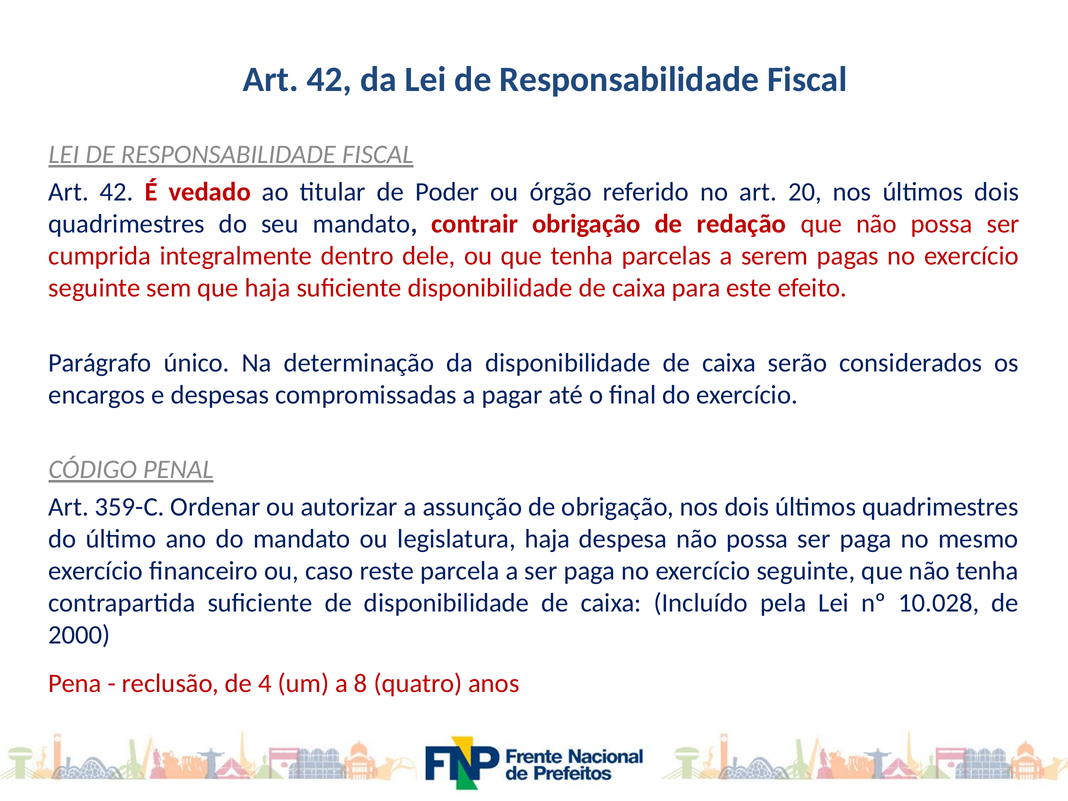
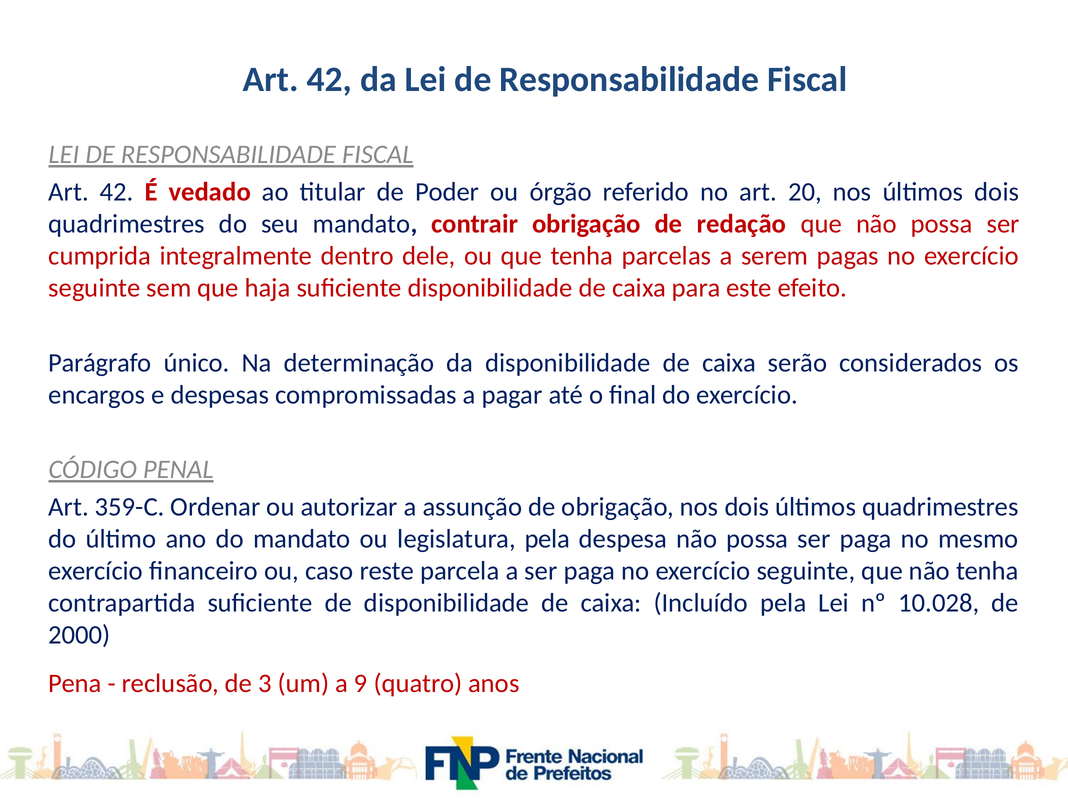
legislatura haja: haja -> pela
4: 4 -> 3
8: 8 -> 9
